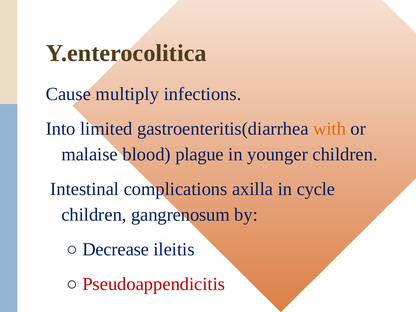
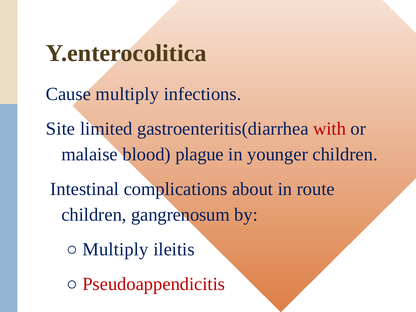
Into: Into -> Site
with colour: orange -> red
axilla: axilla -> about
cycle: cycle -> route
Decrease at (116, 249): Decrease -> Multiply
